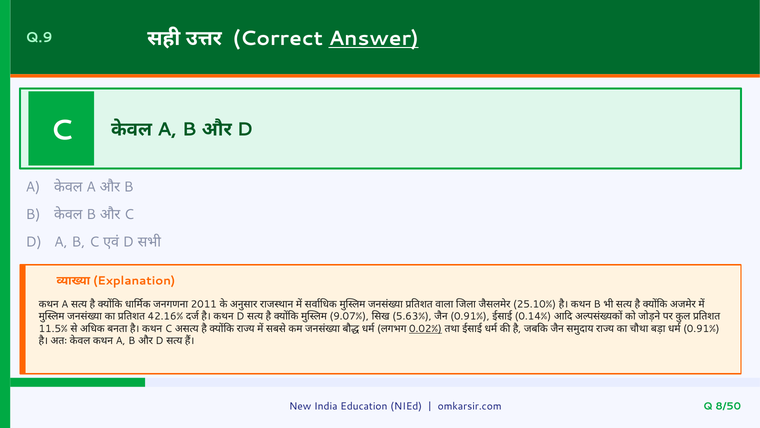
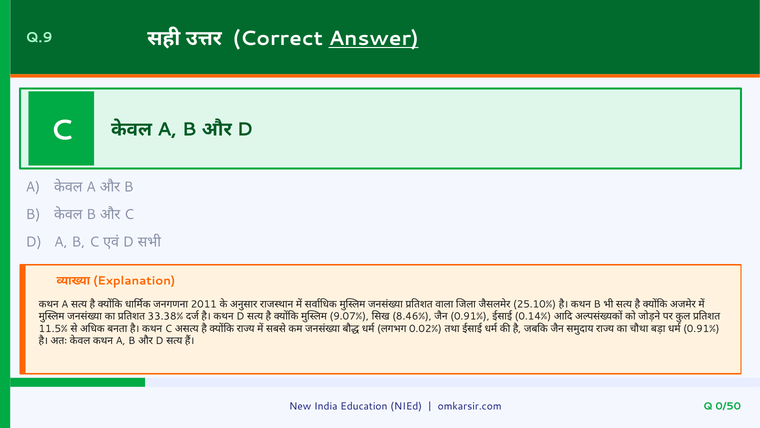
42.16%: 42.16% -> 33.38%
5.63%: 5.63% -> 8.46%
0.02% underline: present -> none
8/50: 8/50 -> 0/50
